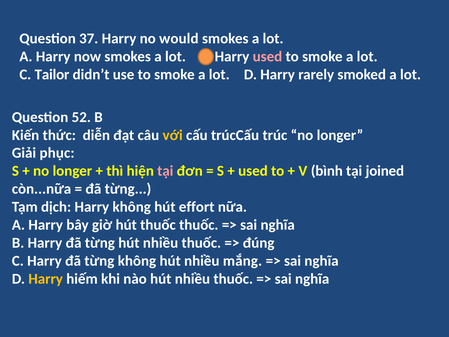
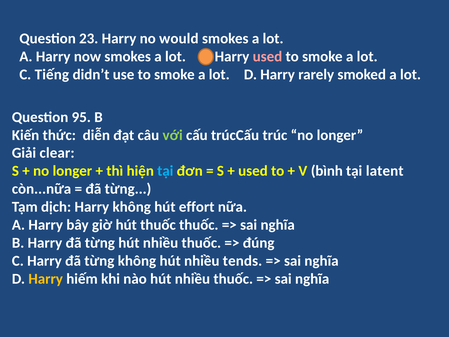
37: 37 -> 23
Tailor: Tailor -> Tiếng
52: 52 -> 95
với colour: yellow -> light green
phục: phục -> clear
tại at (165, 171) colour: pink -> light blue
joined: joined -> latent
mắng: mắng -> tends
